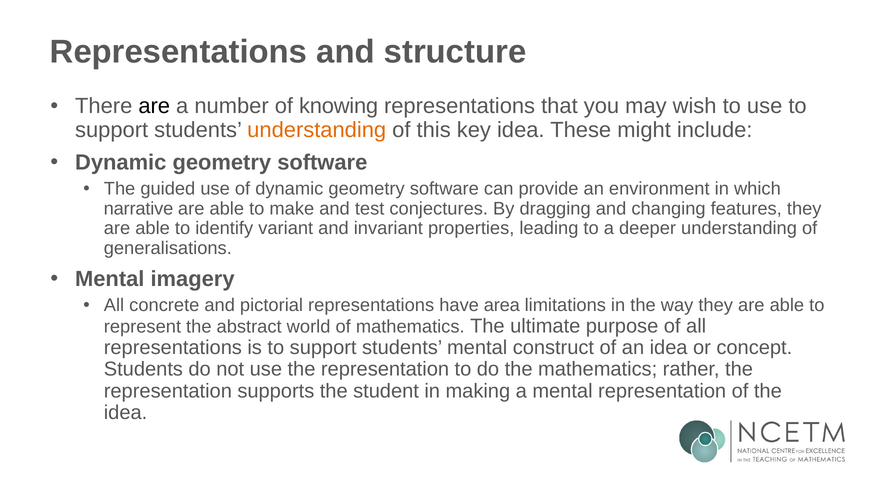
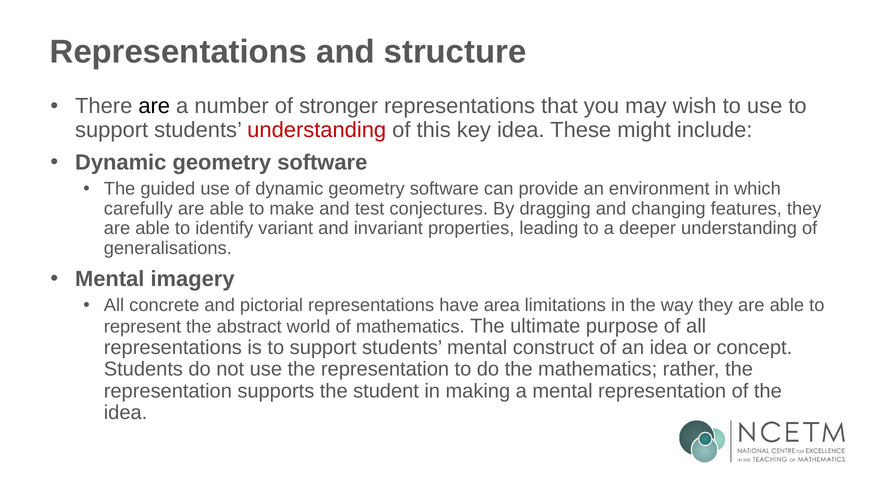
knowing: knowing -> stronger
understanding at (317, 130) colour: orange -> red
narrative: narrative -> carefully
